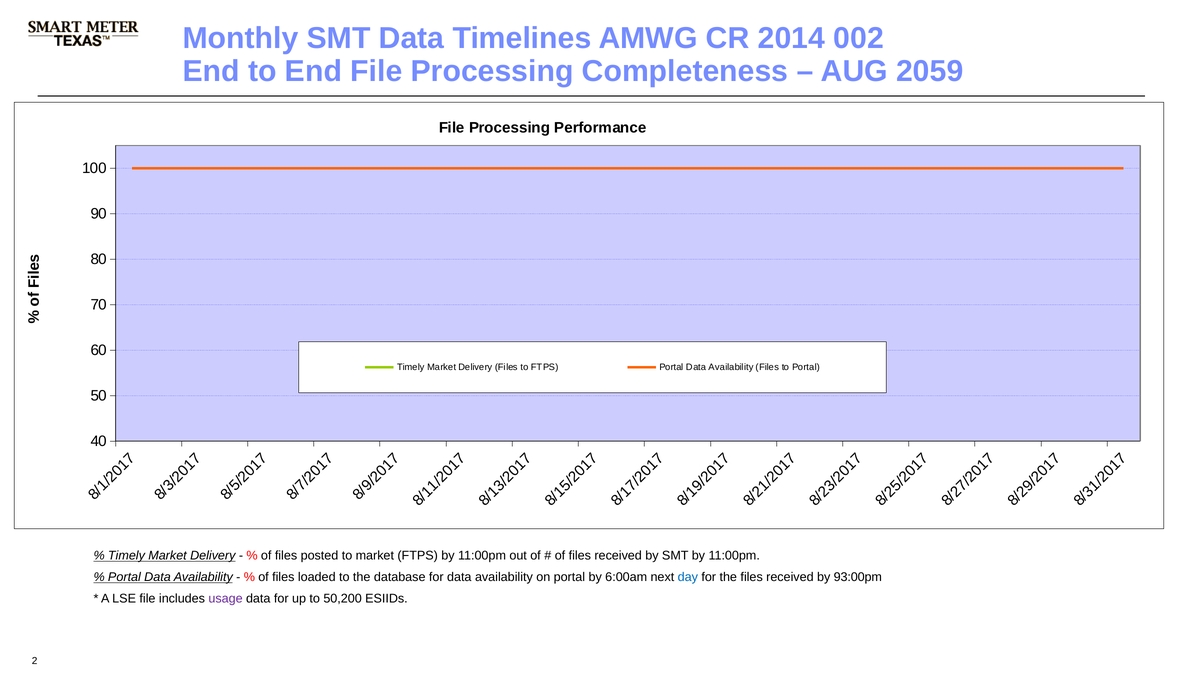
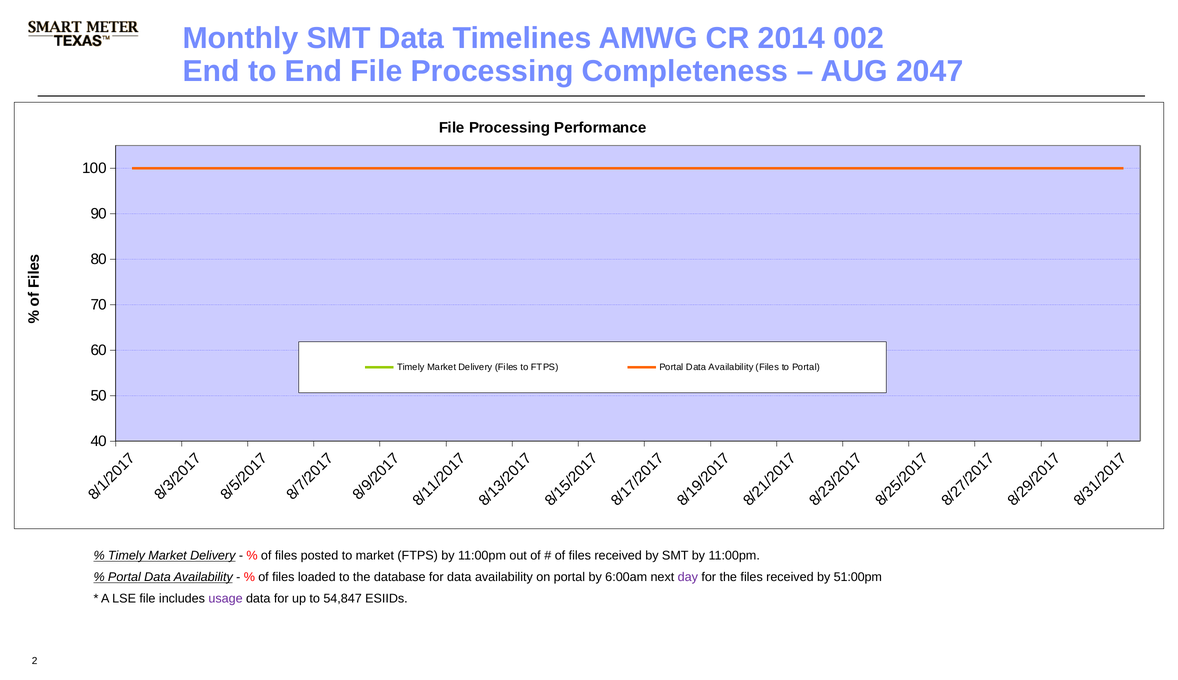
2059: 2059 -> 2047
day colour: blue -> purple
93:00pm: 93:00pm -> 51:00pm
50,200: 50,200 -> 54,847
